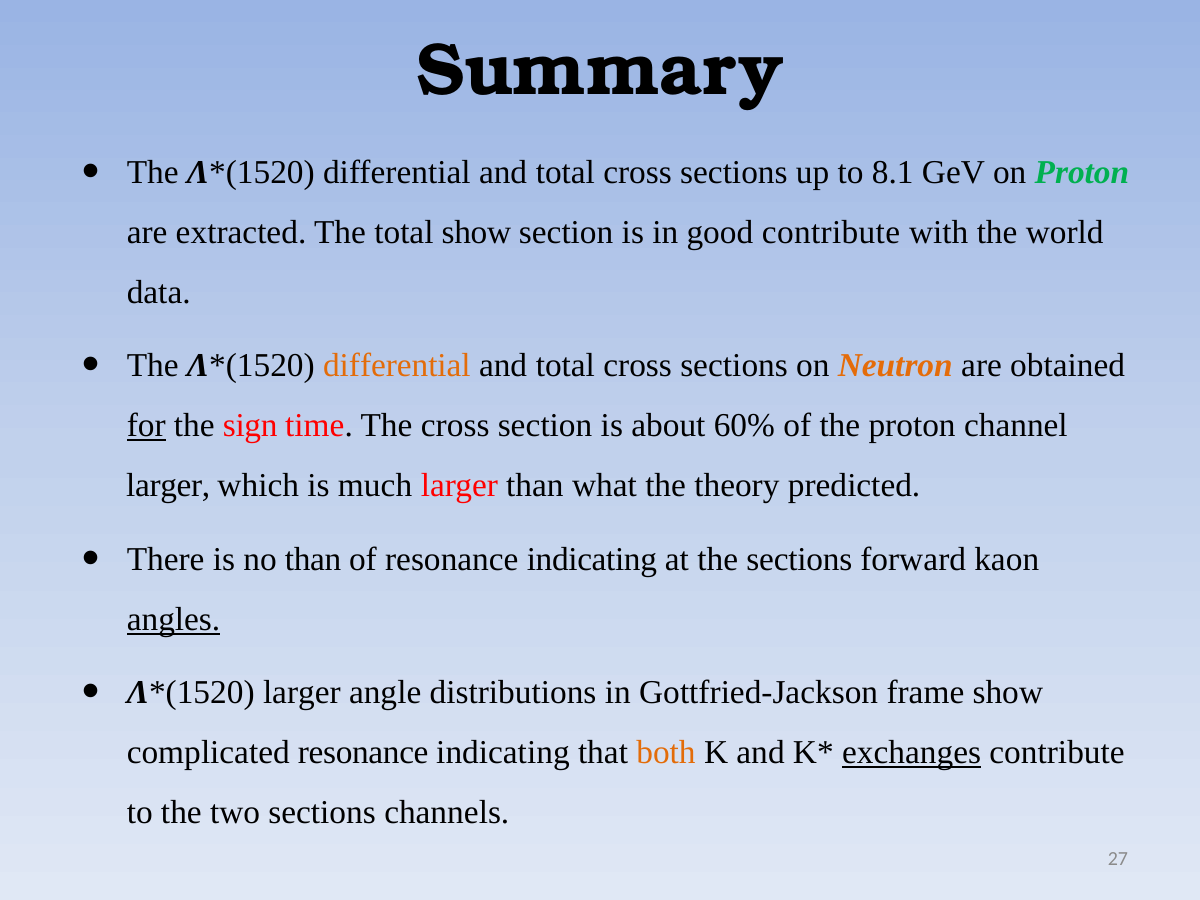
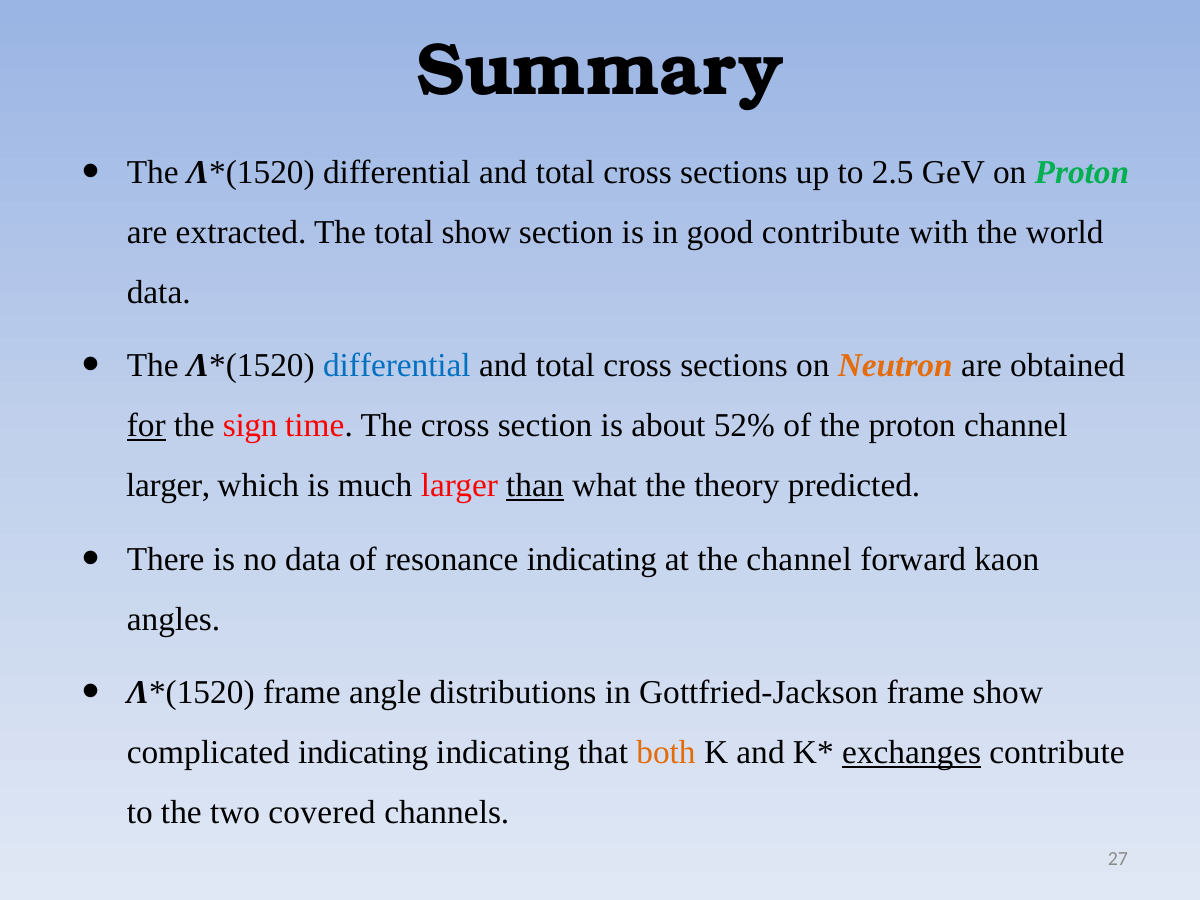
8.1: 8.1 -> 2.5
differential at (397, 366) colour: orange -> blue
60%: 60% -> 52%
than at (535, 486) underline: none -> present
no than: than -> data
the sections: sections -> channel
angles underline: present -> none
larger at (302, 693): larger -> frame
complicated resonance: resonance -> indicating
two sections: sections -> covered
